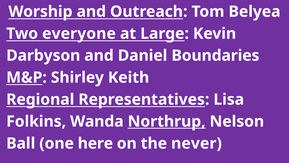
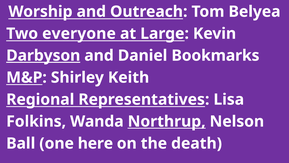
Darbyson underline: none -> present
Boundaries: Boundaries -> Bookmarks
never: never -> death
